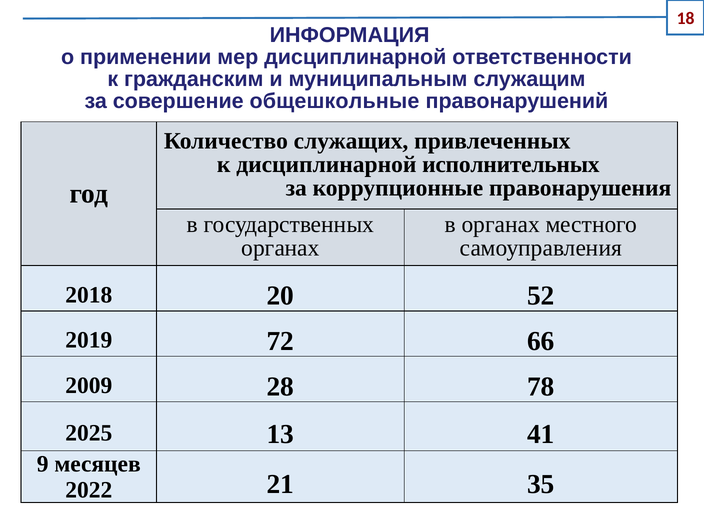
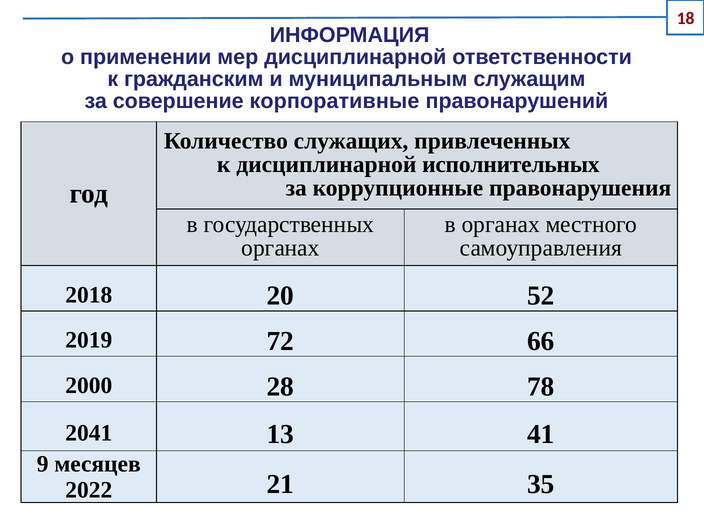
общешкольные: общешкольные -> корпоративные
2009: 2009 -> 2000
2025: 2025 -> 2041
